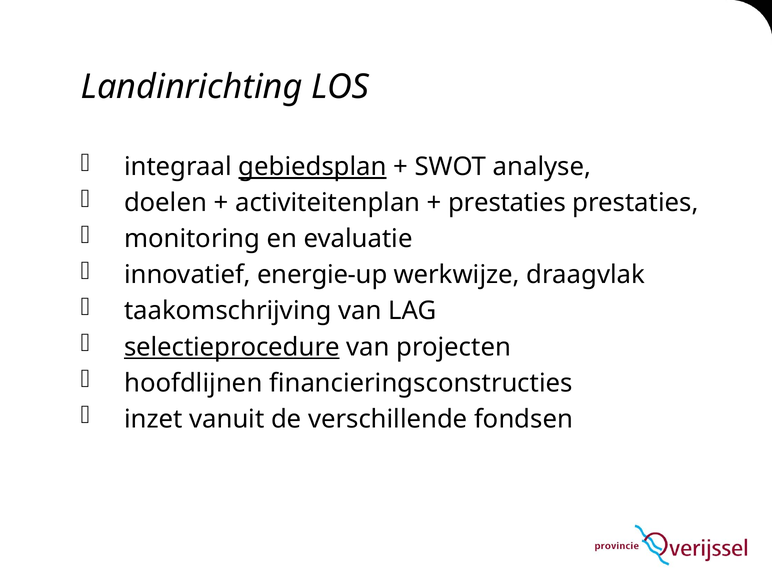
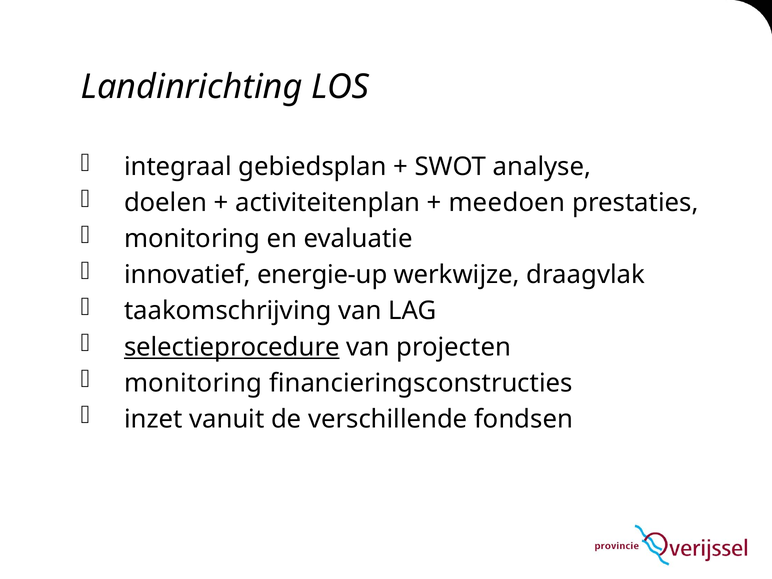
gebiedsplan underline: present -> none
prestaties at (507, 203): prestaties -> meedoen
hoofdlijnen at (193, 383): hoofdlijnen -> monitoring
